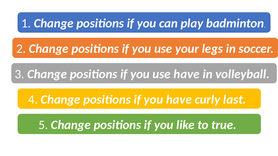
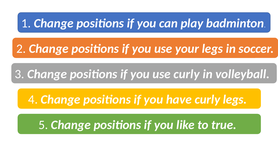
use have: have -> curly
curly last: last -> legs
